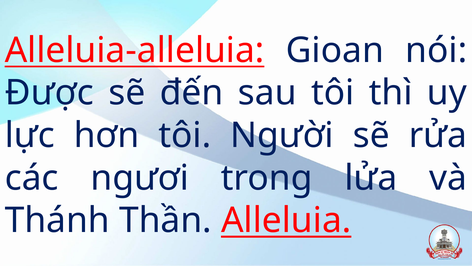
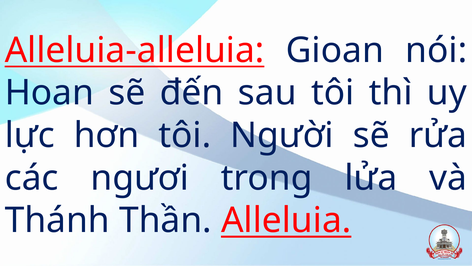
Được: Được -> Hoan
